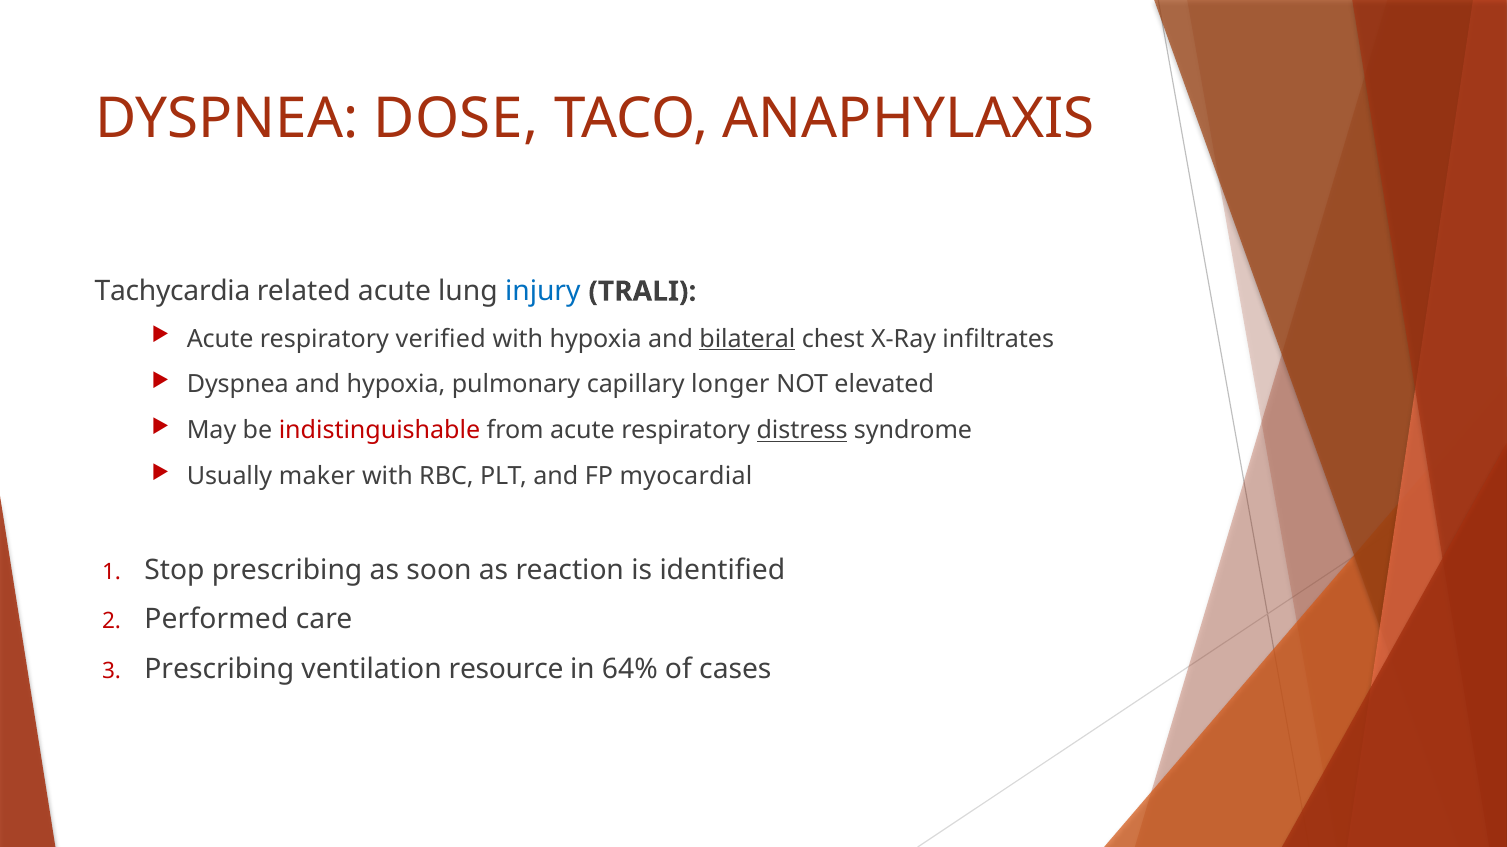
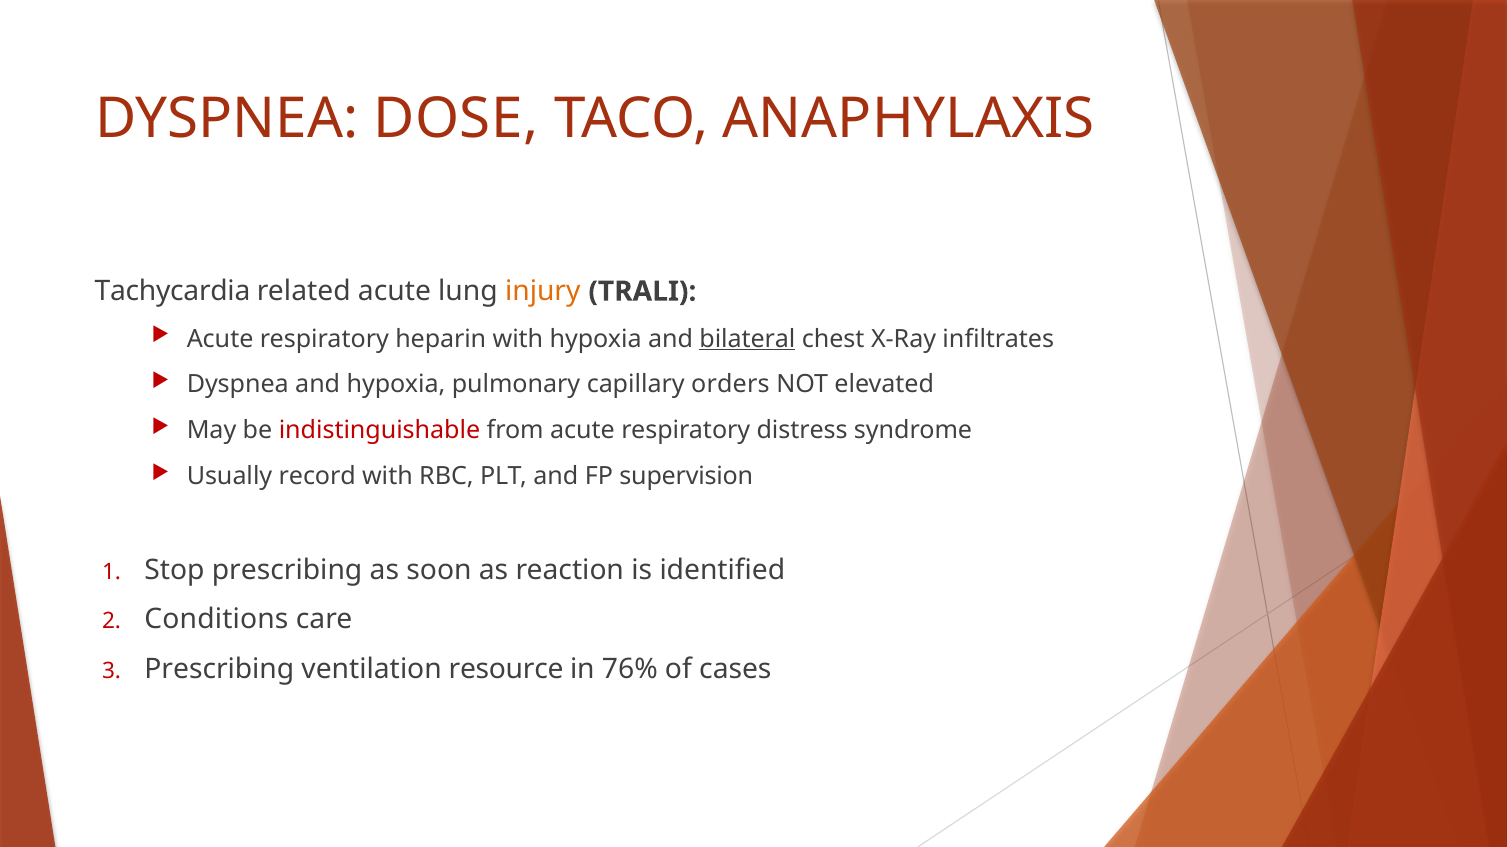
injury colour: blue -> orange
verified: verified -> heparin
longer: longer -> orders
distress underline: present -> none
maker: maker -> record
myocardial: myocardial -> supervision
Performed: Performed -> Conditions
64%: 64% -> 76%
